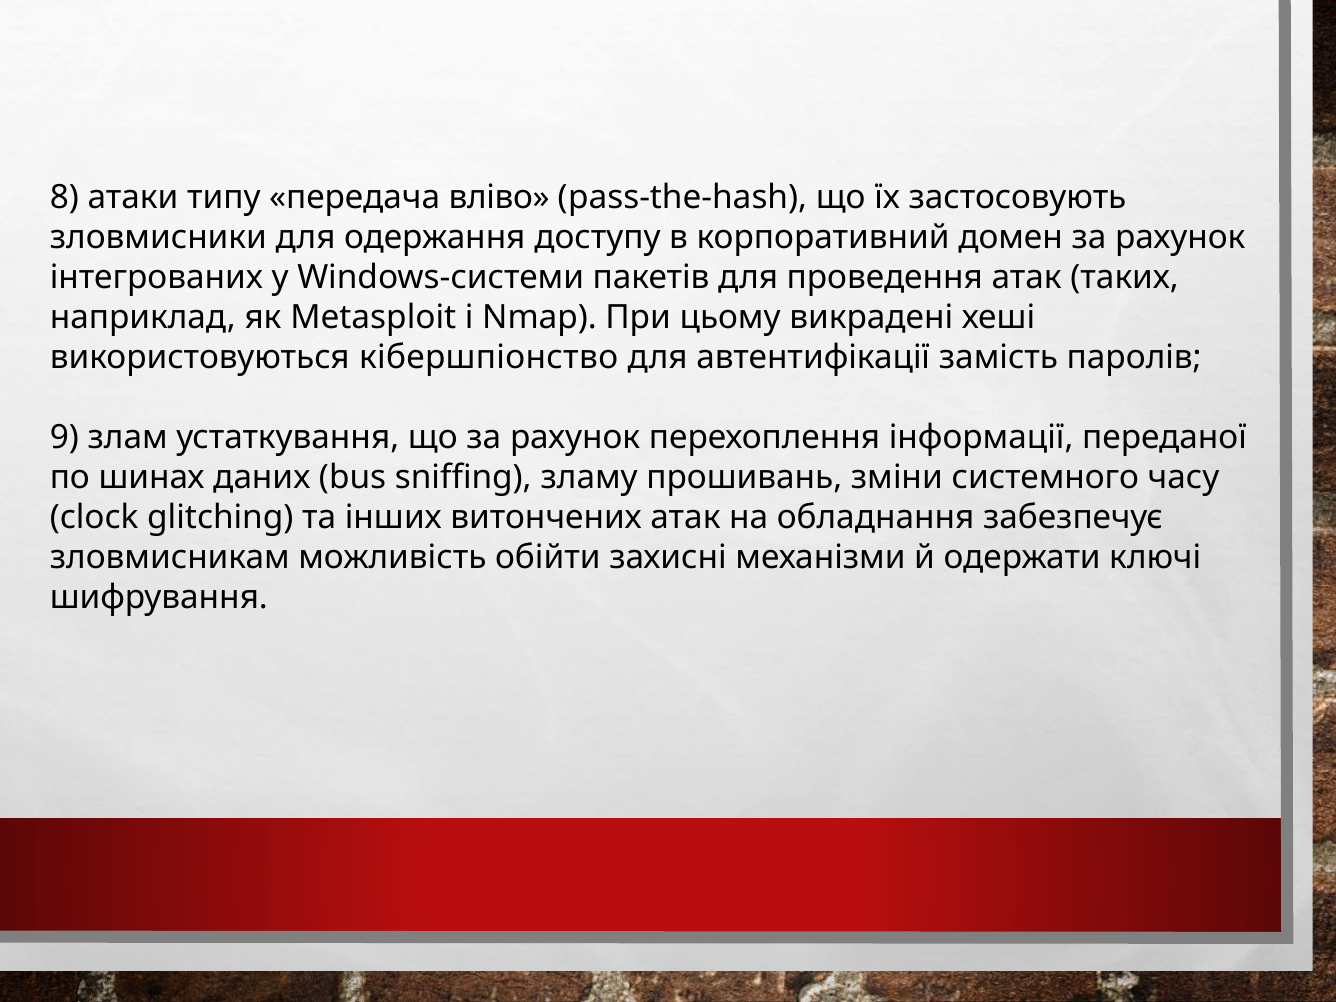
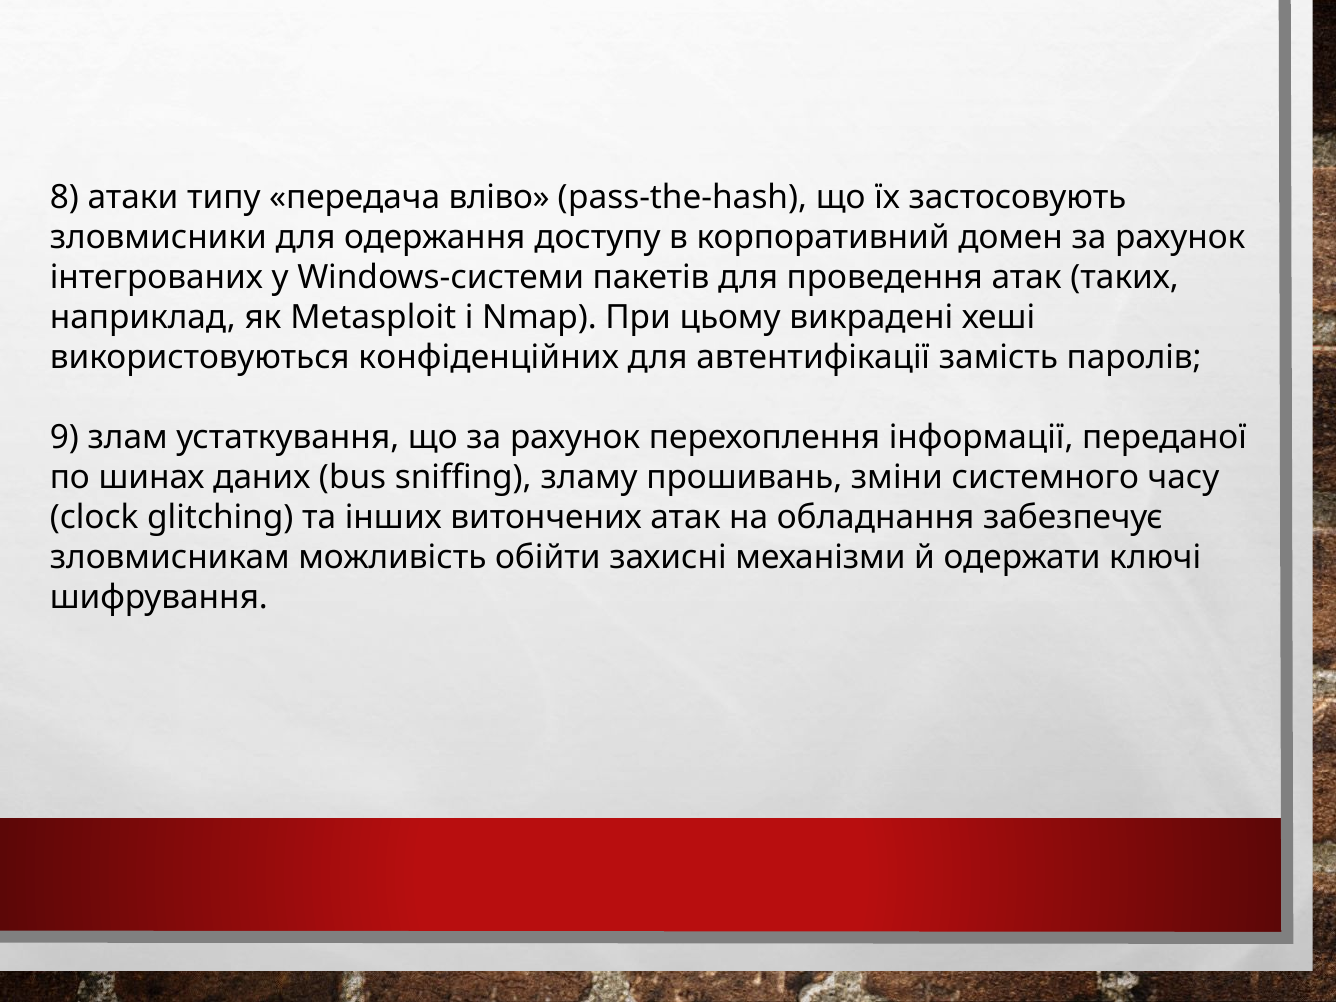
кібершпіонство: кібершпіонство -> конфіденційних
